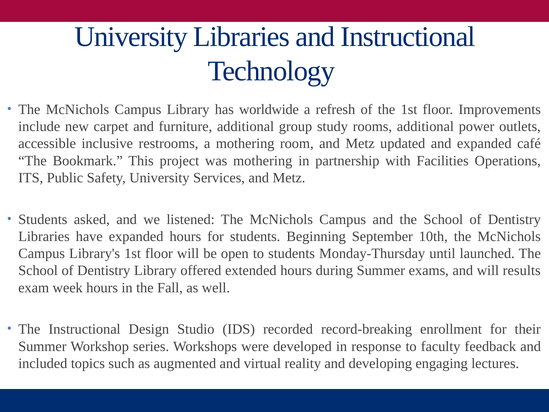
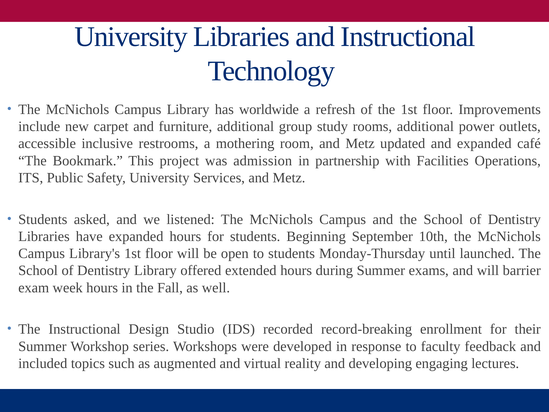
was mothering: mothering -> admission
results: results -> barrier
